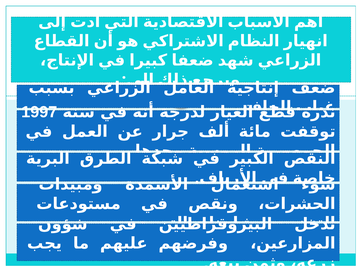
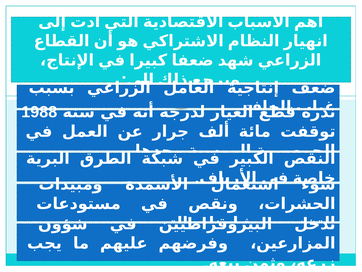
1997: 1997 -> 1988
